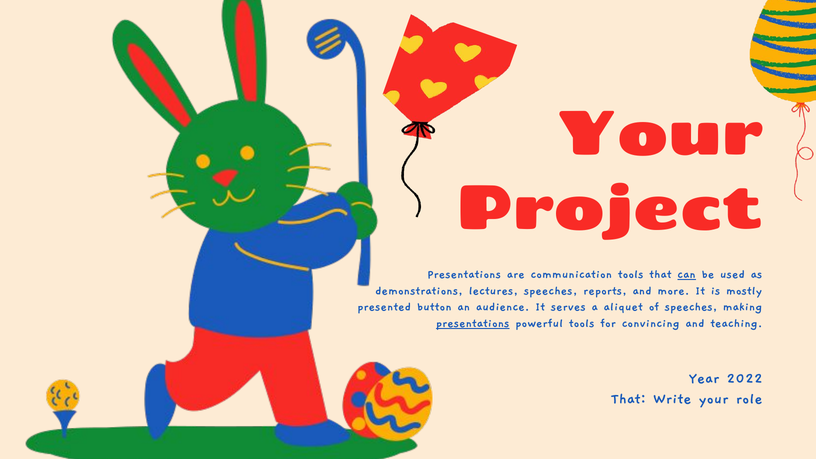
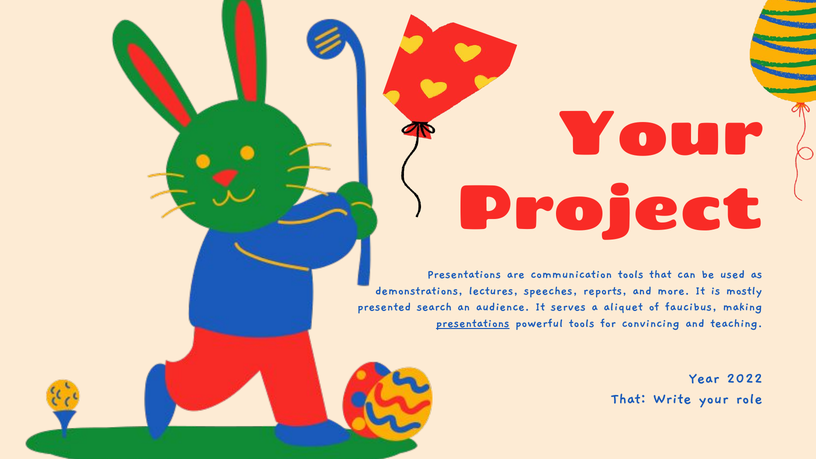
can underline: present -> none
button: button -> search
of speeches: speeches -> faucibus
